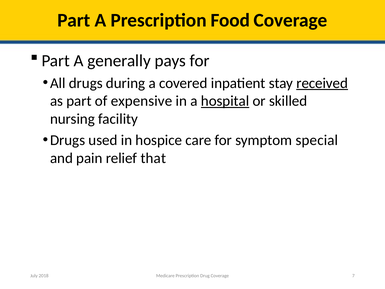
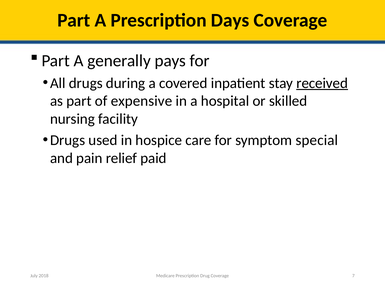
Food: Food -> Days
hospital underline: present -> none
that: that -> paid
